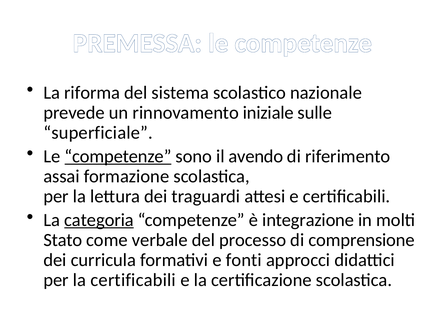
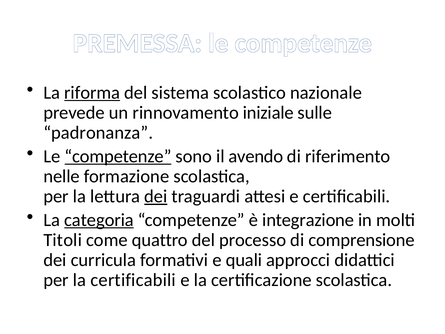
riforma underline: none -> present
superficiale: superficiale -> padronanza
assai: assai -> nelle
dei at (156, 196) underline: none -> present
Stato: Stato -> Titoli
verbale: verbale -> quattro
fonti: fonti -> quali
